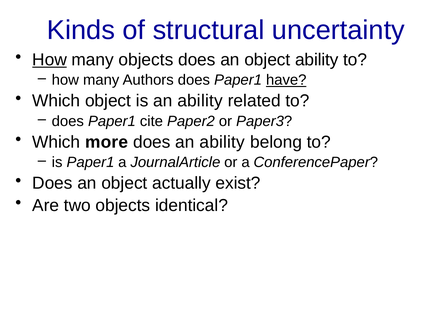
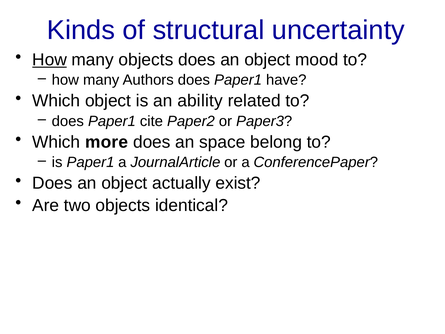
object ability: ability -> mood
have underline: present -> none
does an ability: ability -> space
